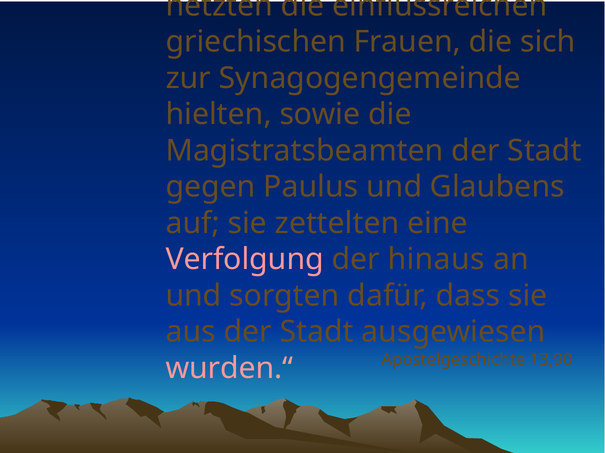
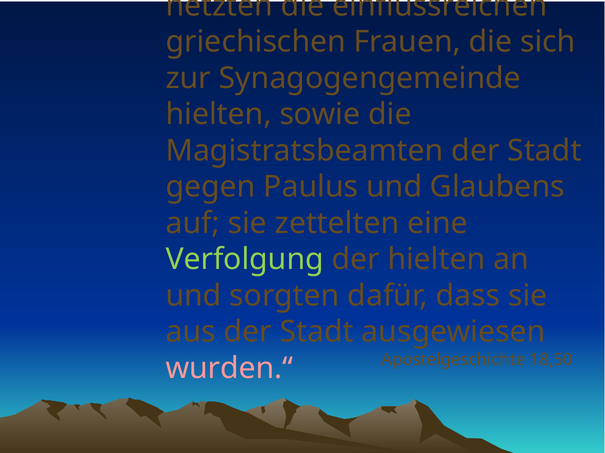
Verfolgung colour: pink -> light green
der hinaus: hinaus -> hielten
13,90: 13,90 -> 18,50
